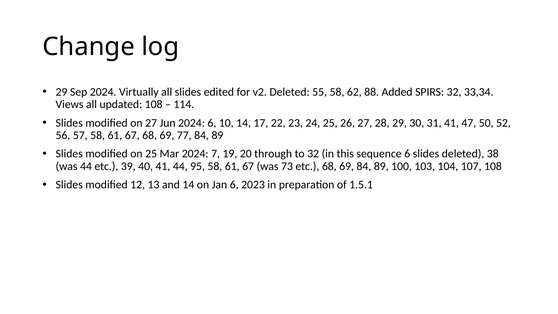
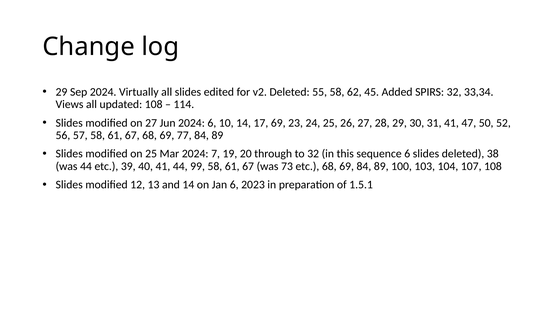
88: 88 -> 45
17 22: 22 -> 69
95: 95 -> 99
